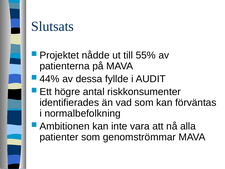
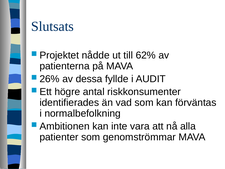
55%: 55% -> 62%
44%: 44% -> 26%
